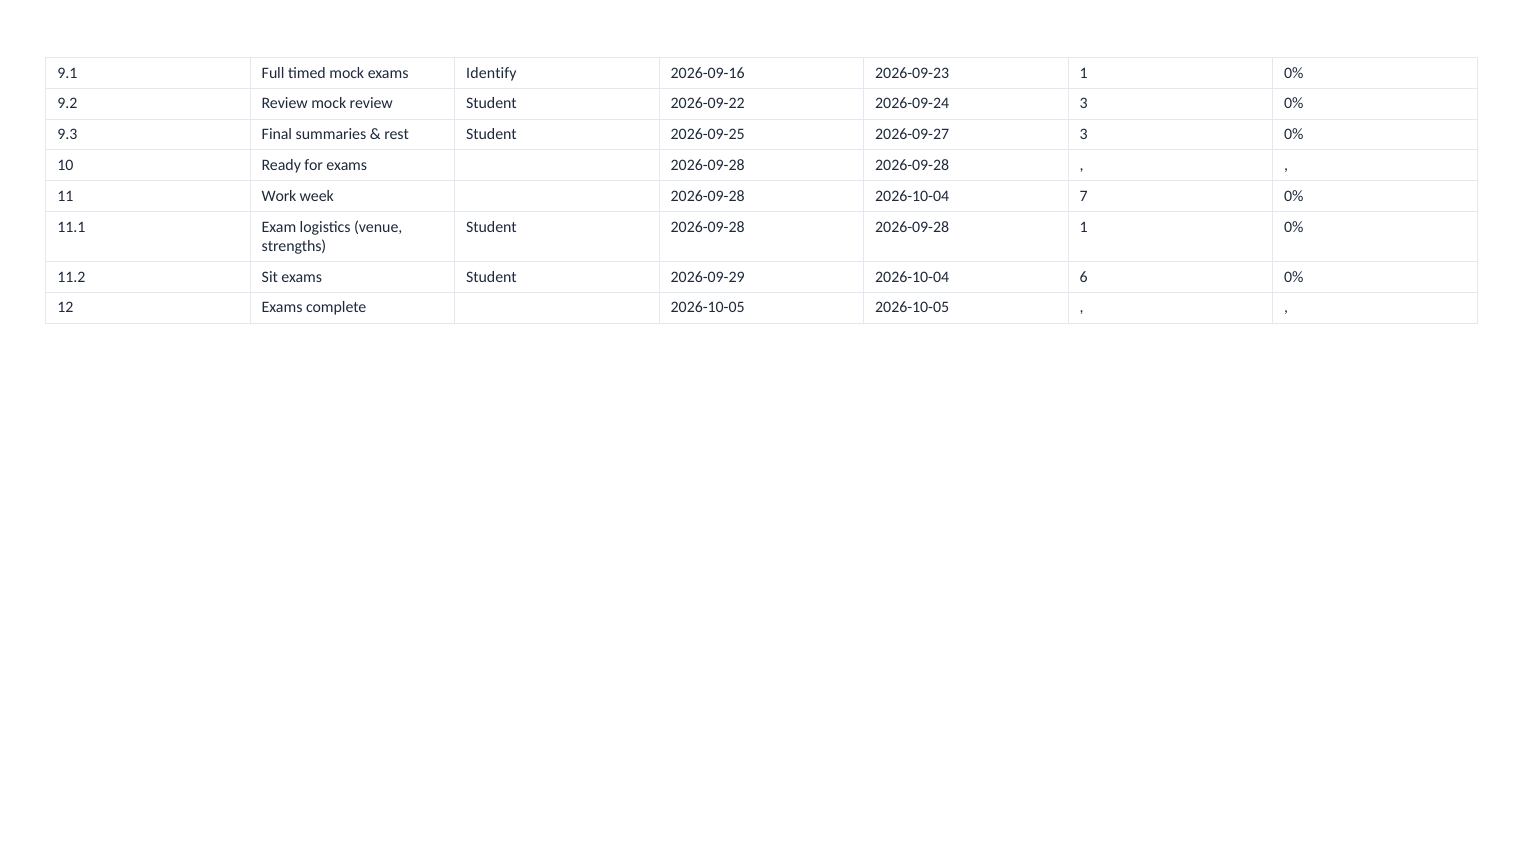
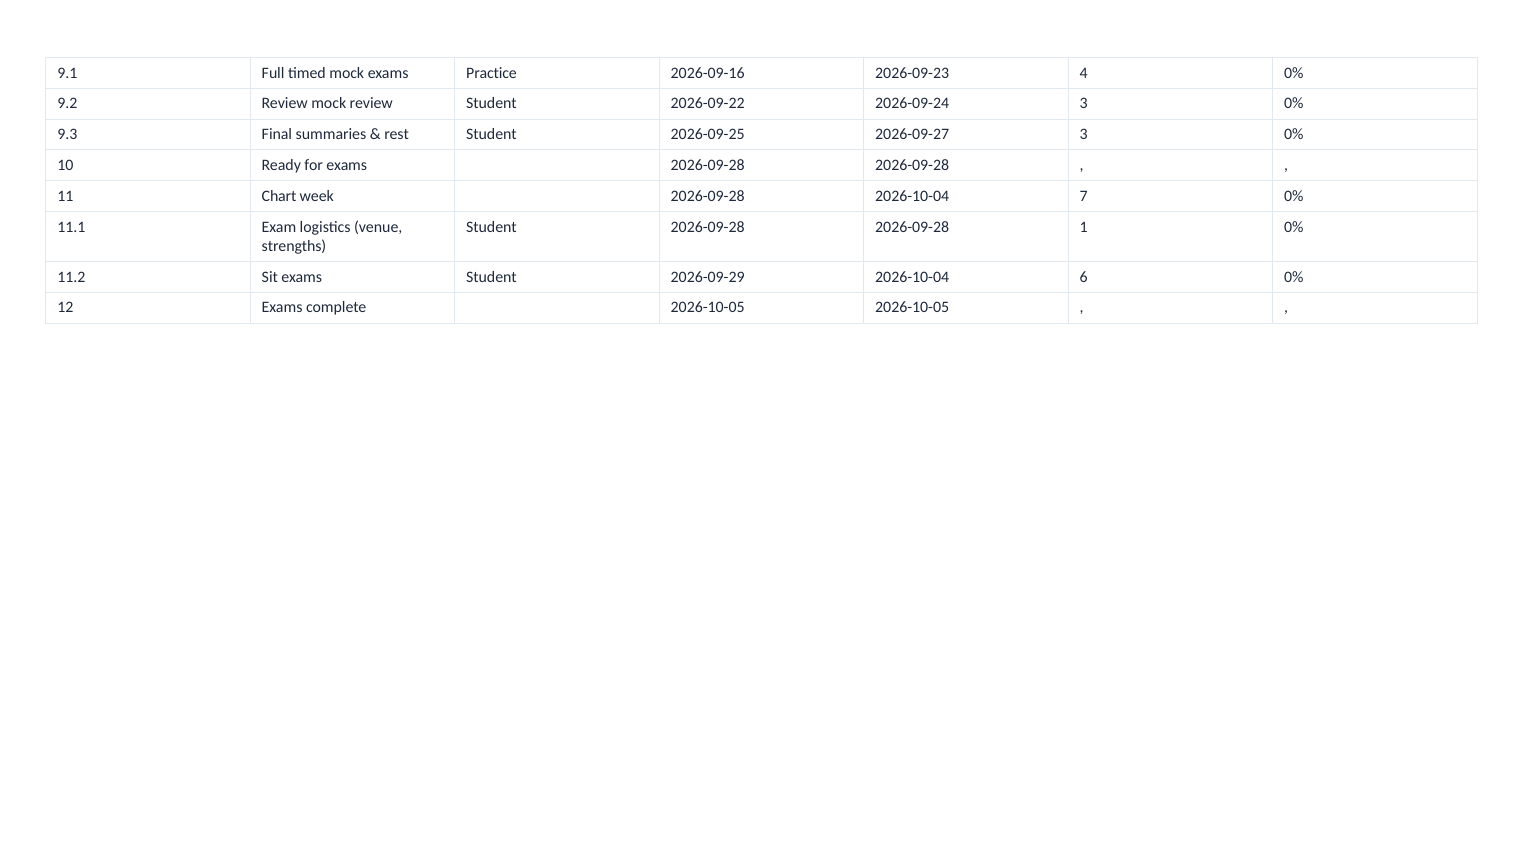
Identify: Identify -> Practice
2026-09-23 1: 1 -> 4
Work: Work -> Chart
